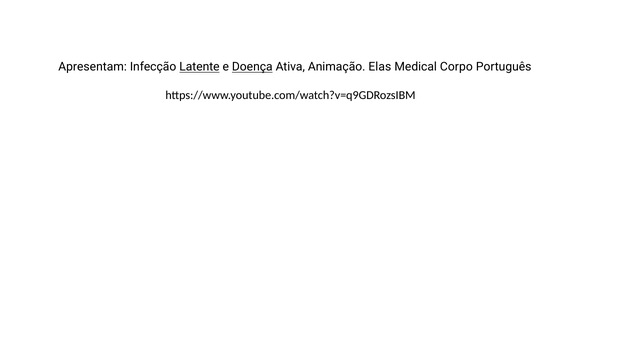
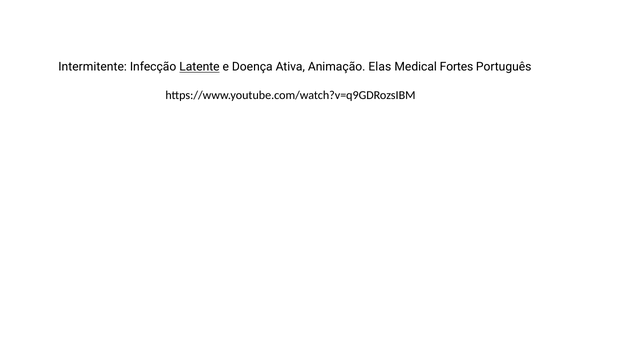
Apresentam: Apresentam -> Intermitente
Doença underline: present -> none
Corpo: Corpo -> Fortes
